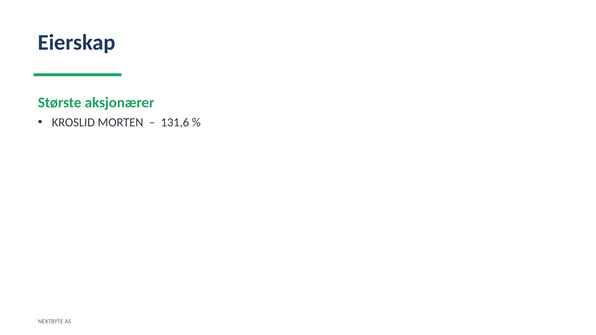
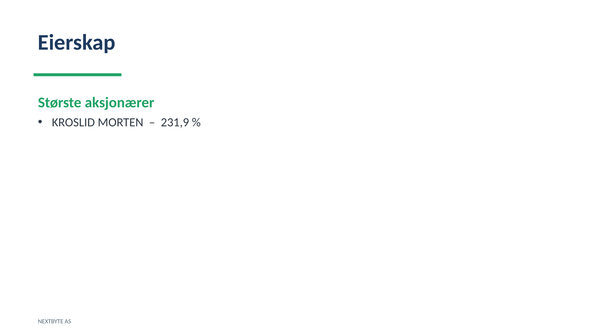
131,6: 131,6 -> 231,9
